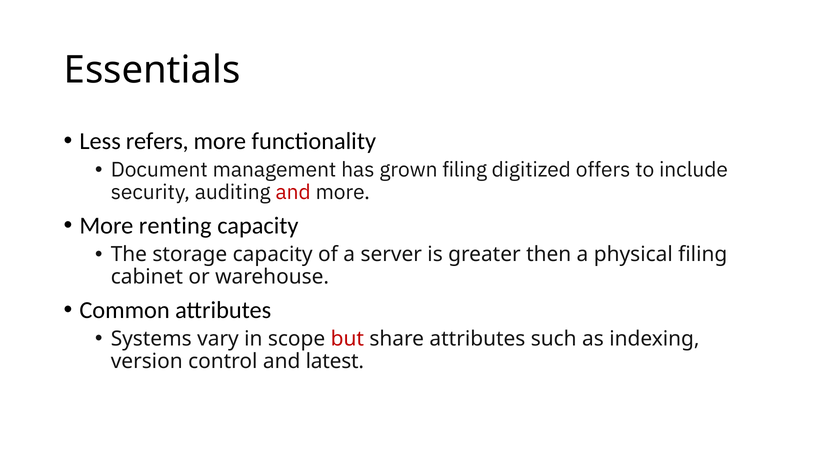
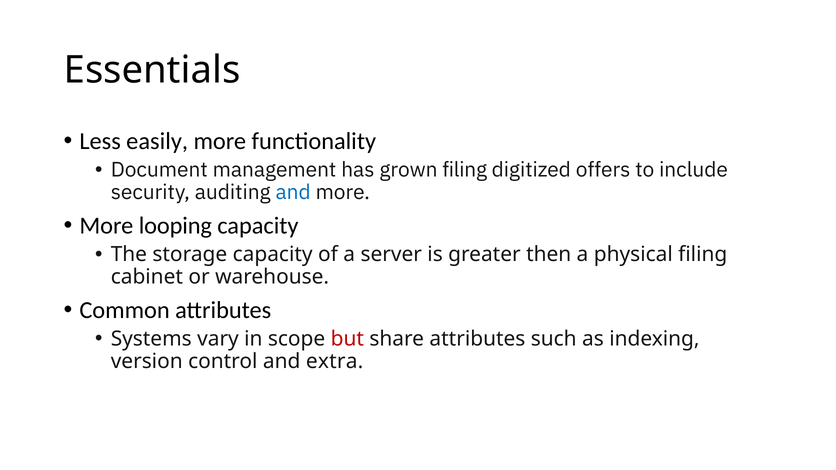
refers: refers -> easily
and at (293, 193) colour: red -> blue
renting: renting -> looping
latest: latest -> extra
